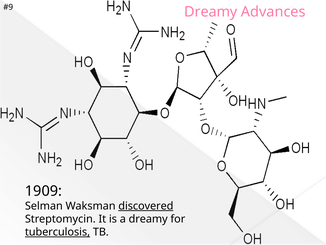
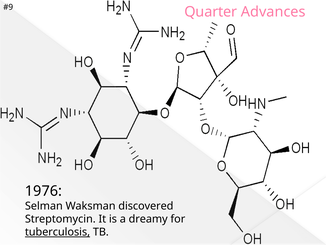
Dreamy at (211, 12): Dreamy -> Quarter
1909: 1909 -> 1976
discovered underline: present -> none
